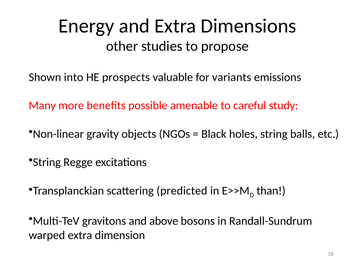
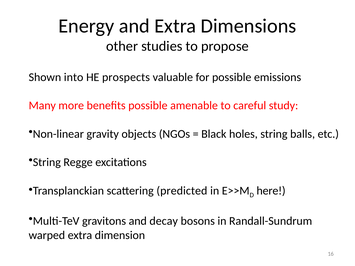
for variants: variants -> possible
than: than -> here
above: above -> decay
